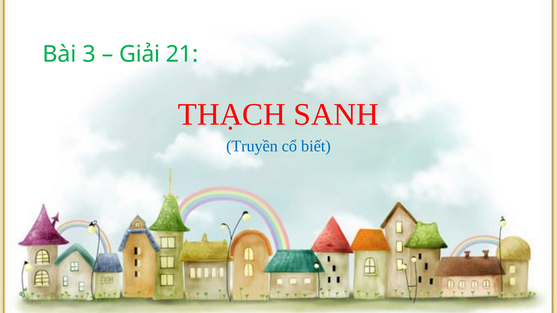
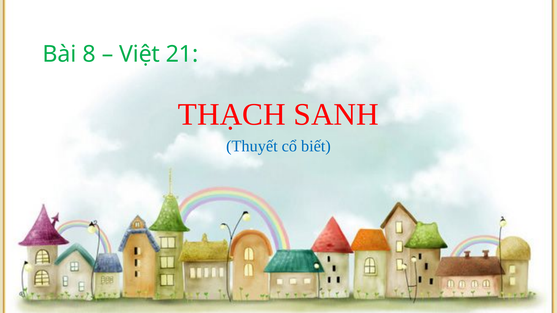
3: 3 -> 8
Giải: Giải -> Việt
Truyền: Truyền -> Thuyết
